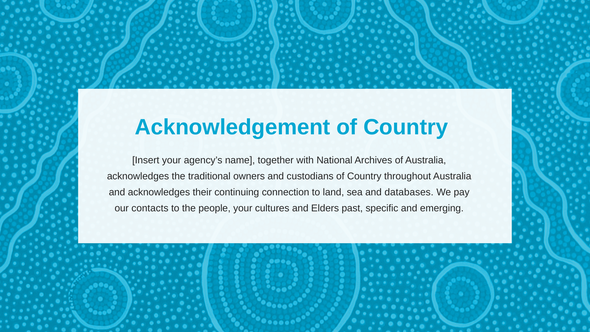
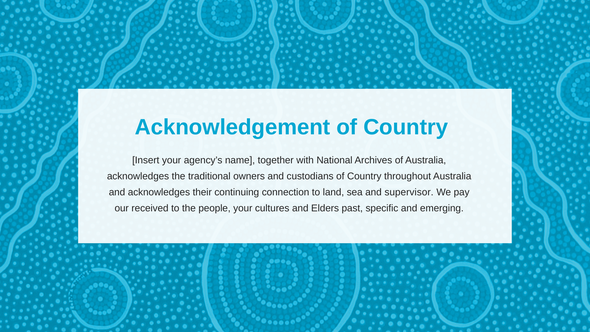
databases: databases -> supervisor
contacts: contacts -> received
